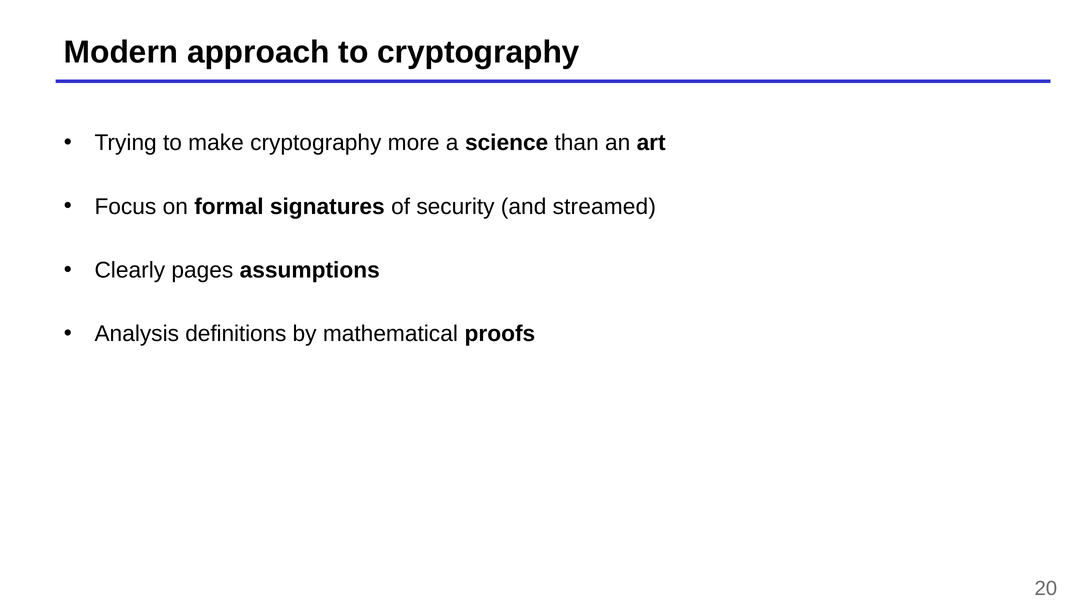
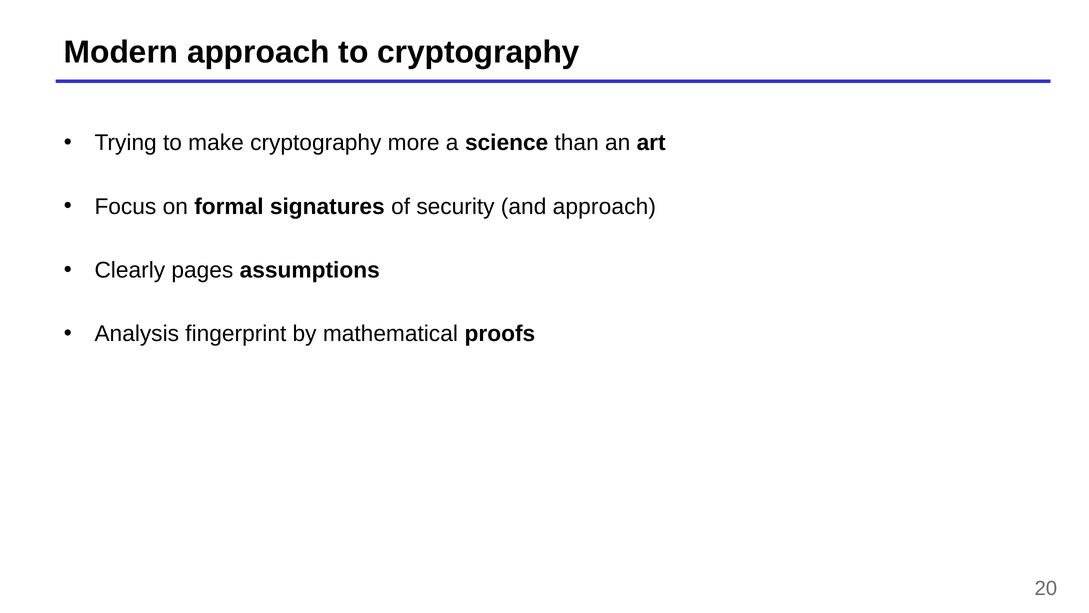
and streamed: streamed -> approach
definitions: definitions -> fingerprint
